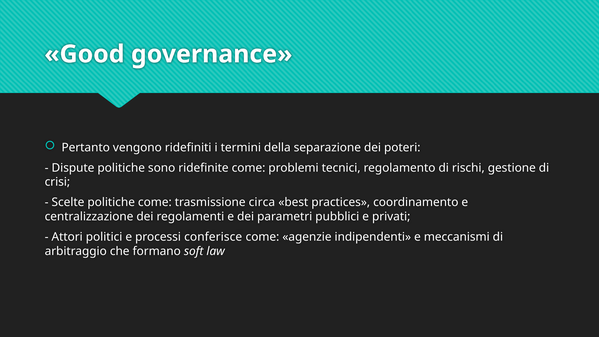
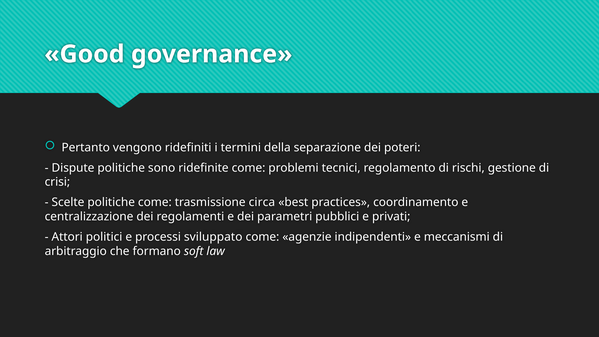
conferisce: conferisce -> sviluppato
